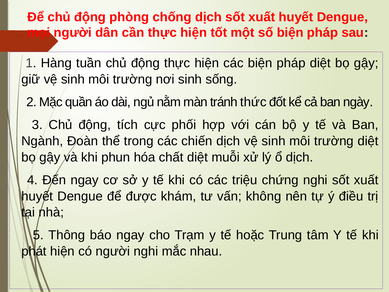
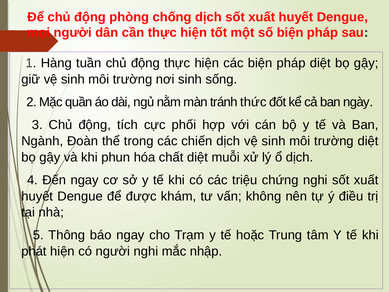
nhau: nhau -> nhập
